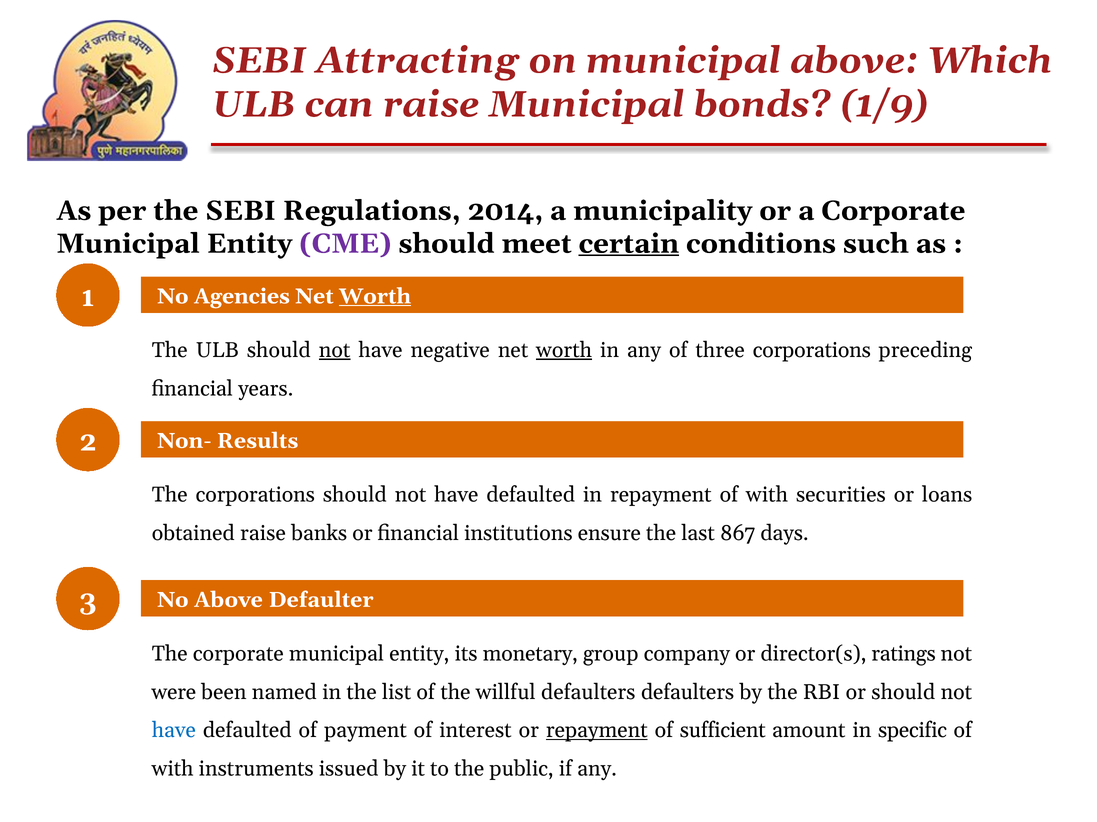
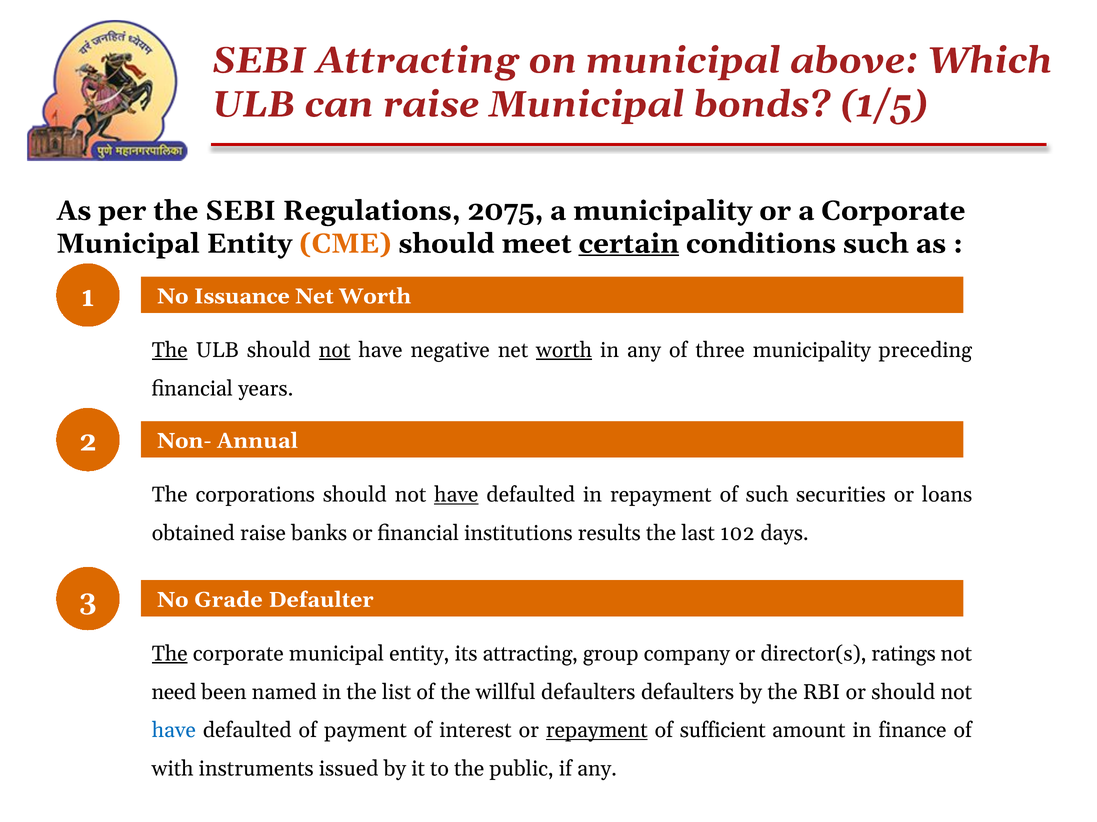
1/9: 1/9 -> 1/5
2014: 2014 -> 2075
CME colour: purple -> orange
Agencies: Agencies -> Issuance
Worth at (375, 297) underline: present -> none
The at (170, 351) underline: none -> present
three corporations: corporations -> municipality
Results: Results -> Annual
have at (456, 495) underline: none -> present
repayment of with: with -> such
ensure: ensure -> results
867: 867 -> 102
No Above: Above -> Grade
The at (170, 654) underline: none -> present
its monetary: monetary -> attracting
were: were -> need
specific: specific -> finance
